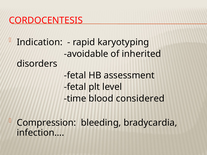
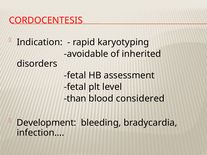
time: time -> than
Compression: Compression -> Development
